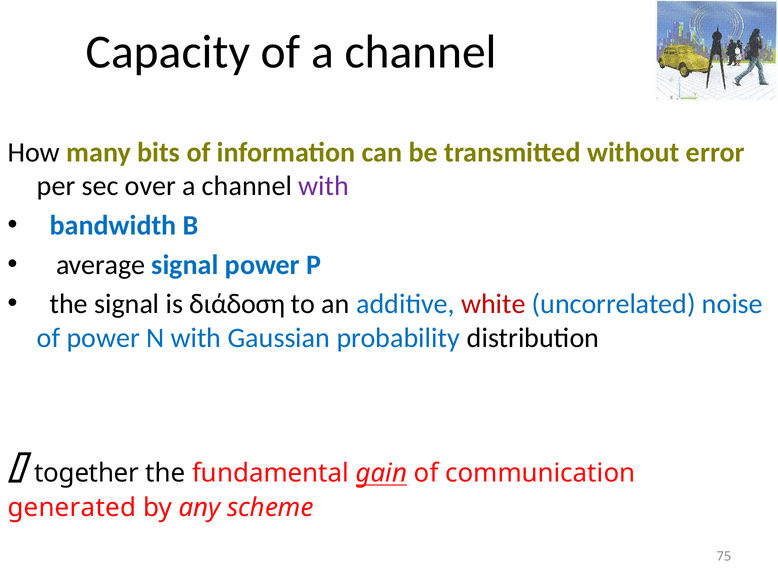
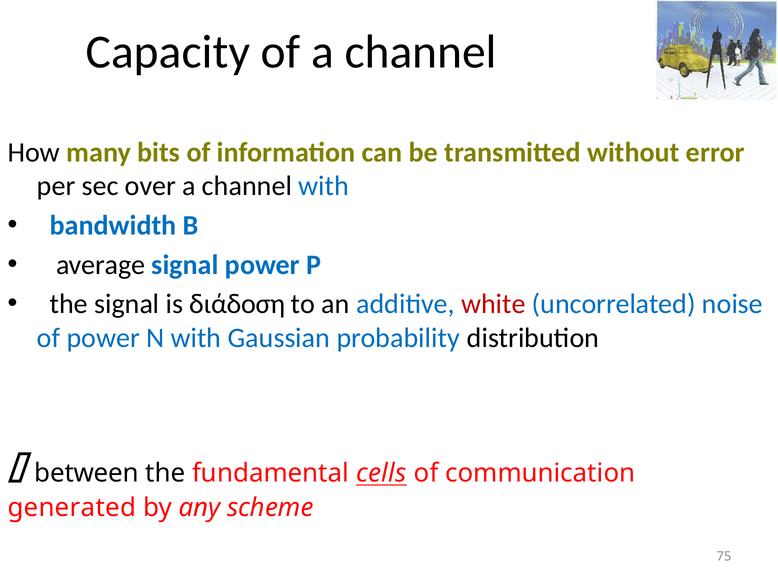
with at (324, 186) colour: purple -> blue
together: together -> between
gain: gain -> cells
